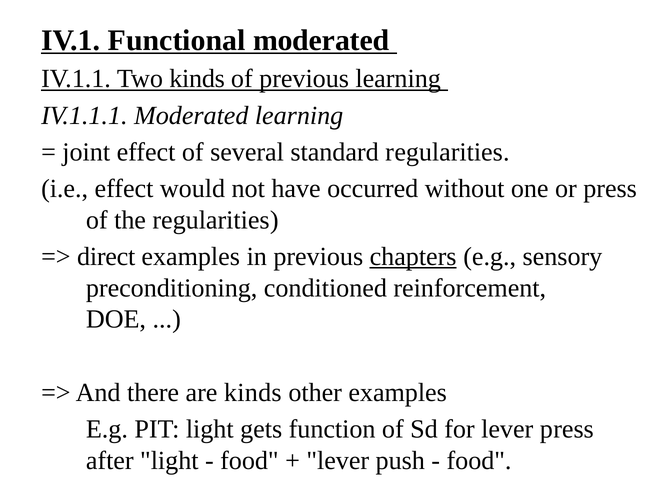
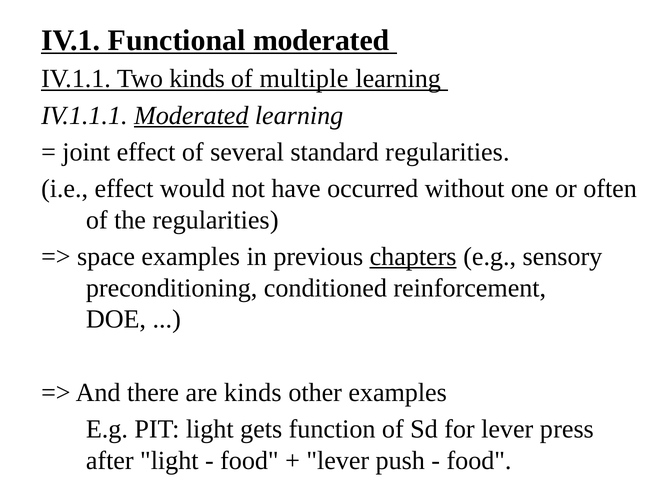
of previous: previous -> multiple
Moderated at (191, 115) underline: none -> present
or press: press -> often
direct: direct -> space
